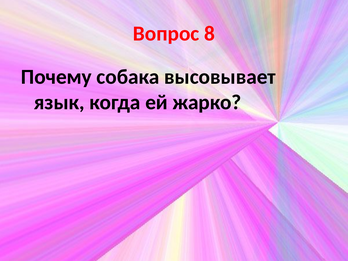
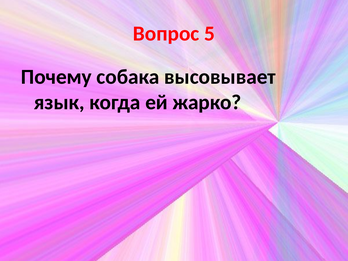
8: 8 -> 5
